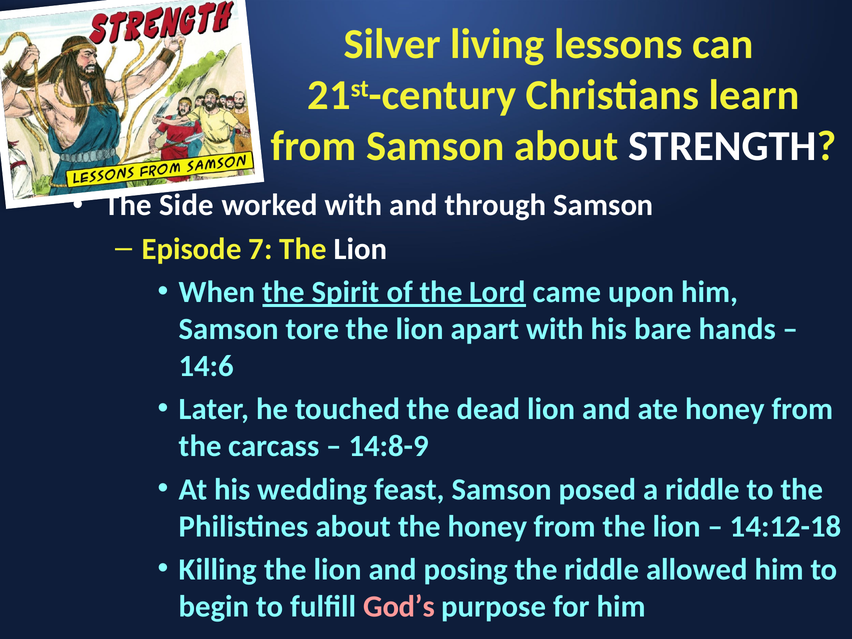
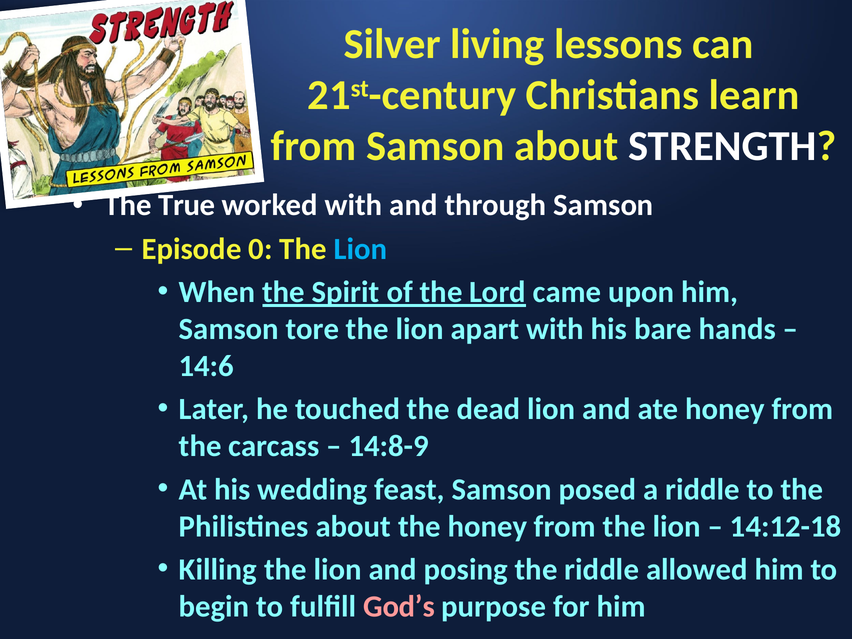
Side: Side -> True
7: 7 -> 0
Lion at (360, 249) colour: white -> light blue
